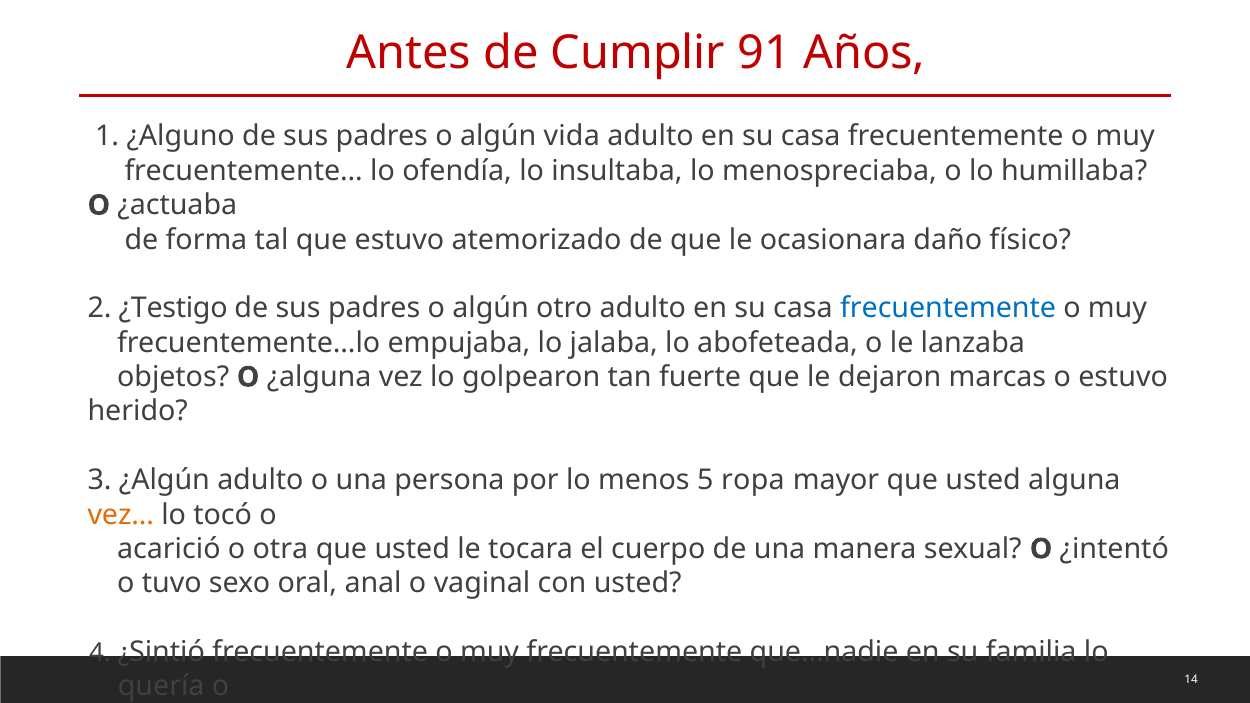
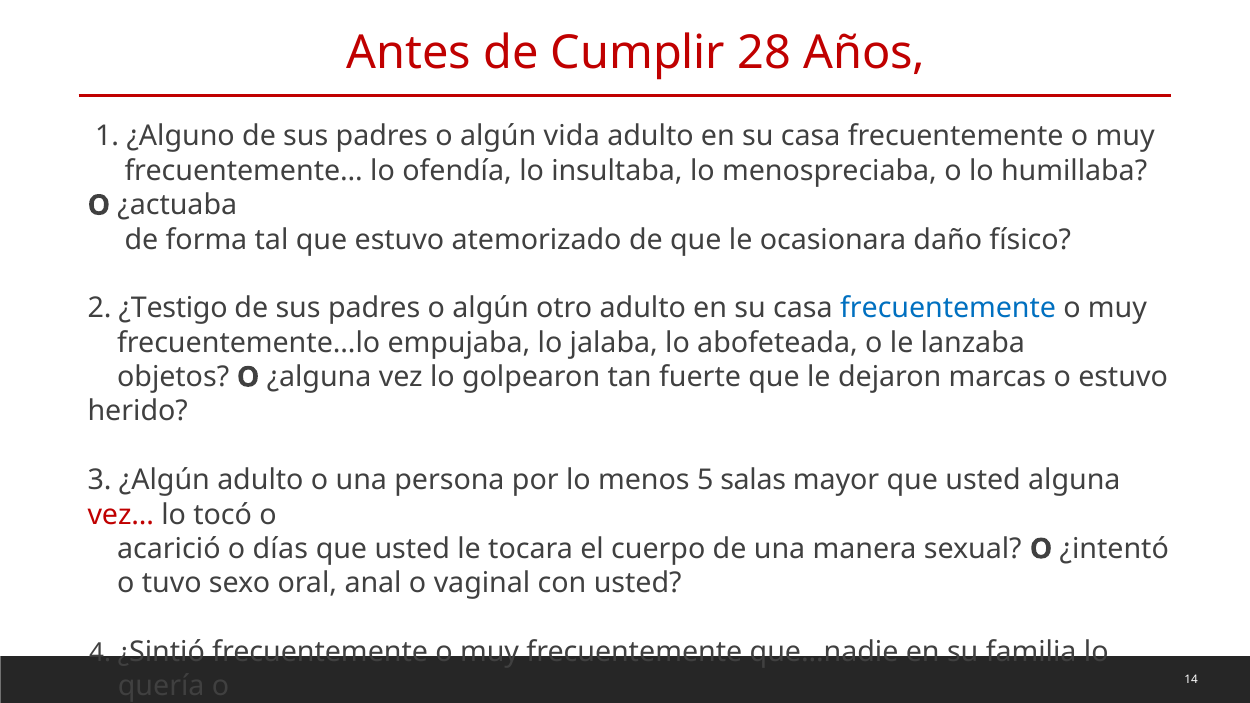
91: 91 -> 28
ropa: ropa -> salas
vez… colour: orange -> red
otra: otra -> días
